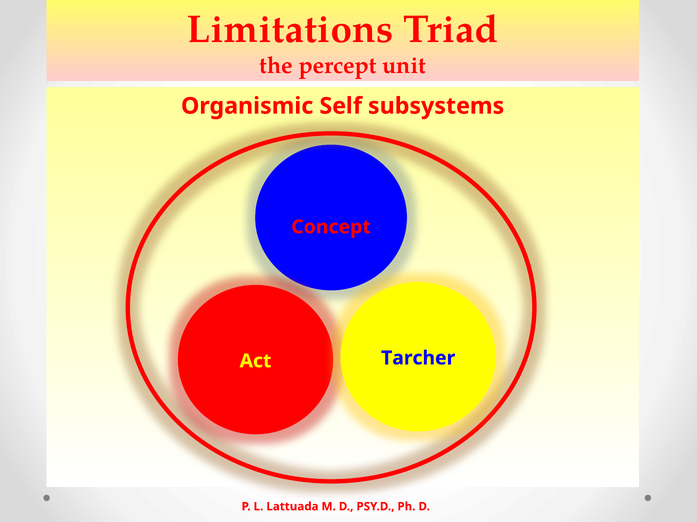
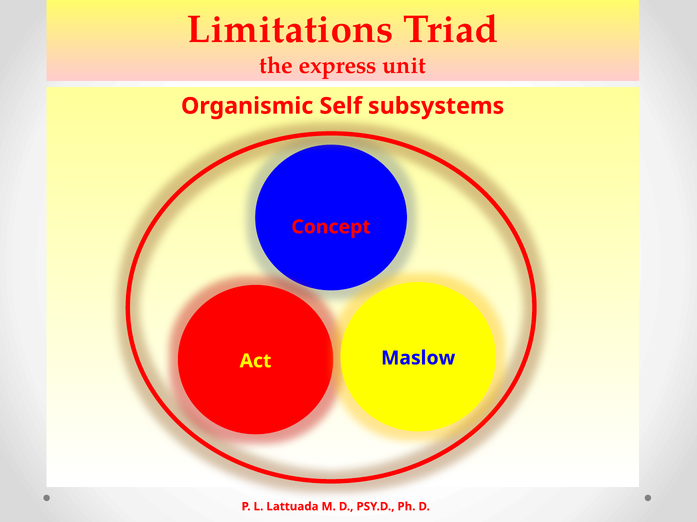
percept: percept -> express
Tarcher: Tarcher -> Maslow
